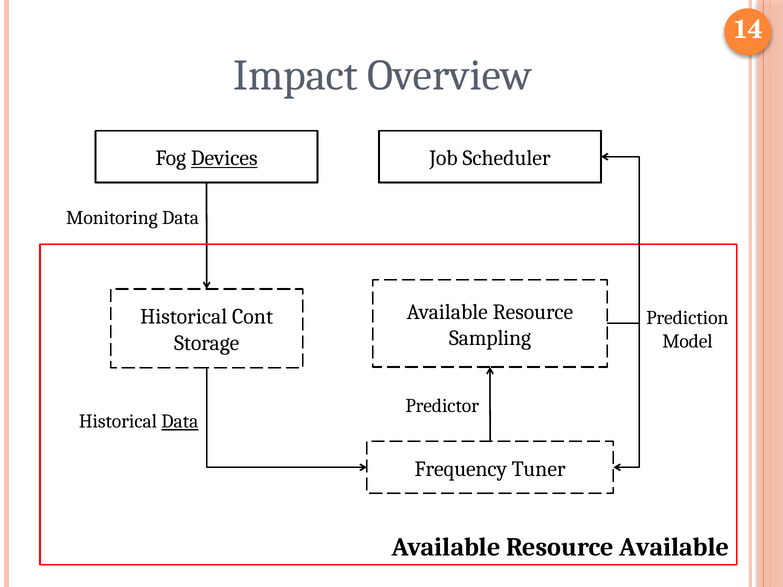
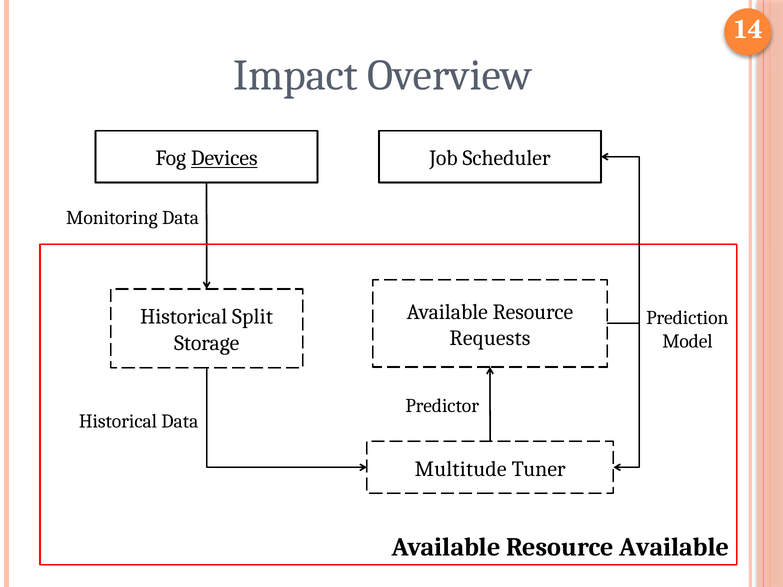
Cont: Cont -> Split
Sampling: Sampling -> Requests
Data at (180, 422) underline: present -> none
Frequency: Frequency -> Multitude
